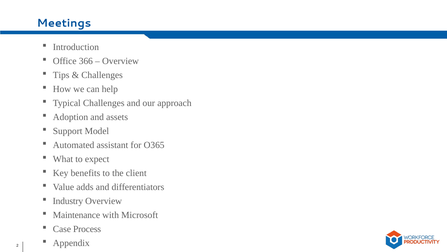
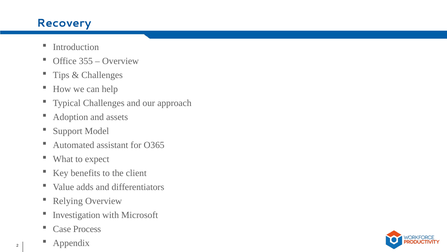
Meetings: Meetings -> Recovery
366: 366 -> 355
Industry: Industry -> Relying
Maintenance: Maintenance -> Investigation
